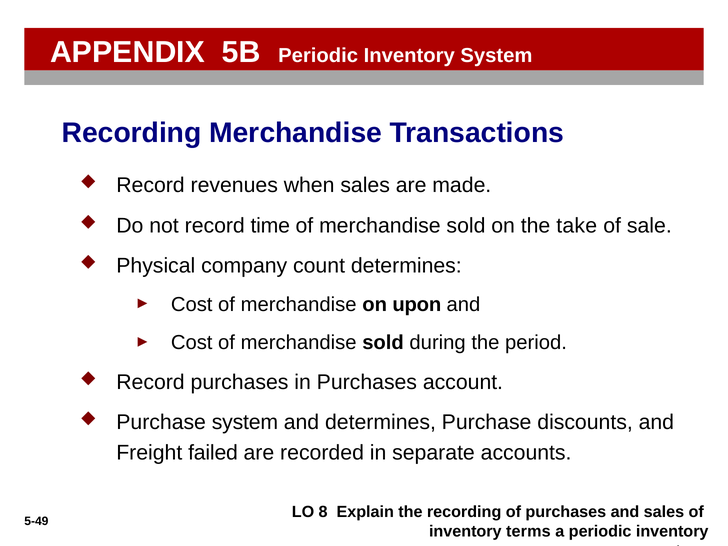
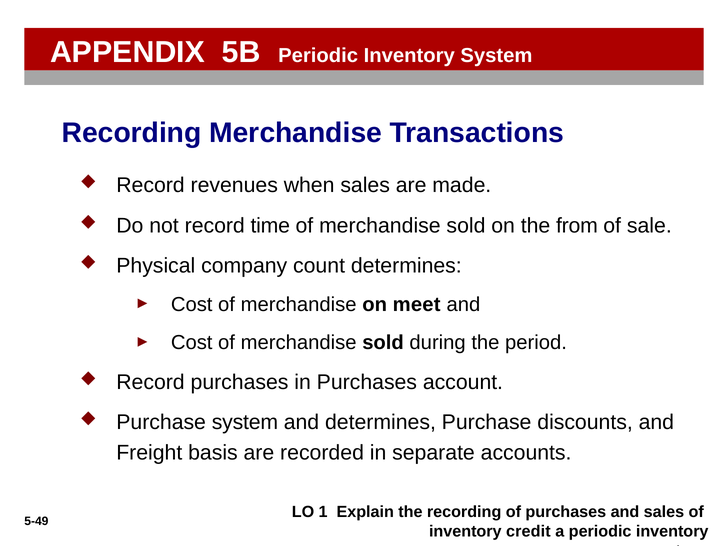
take: take -> from
upon: upon -> meet
failed: failed -> basis
8: 8 -> 1
terms: terms -> credit
